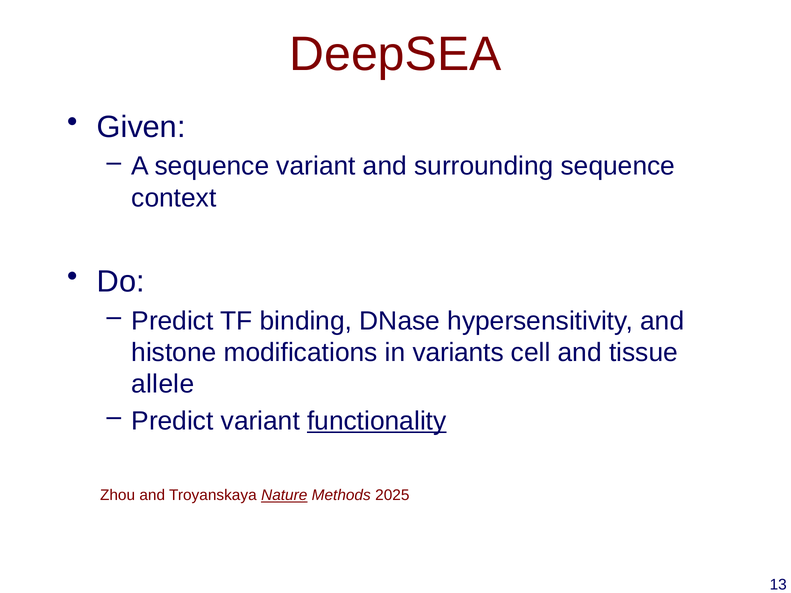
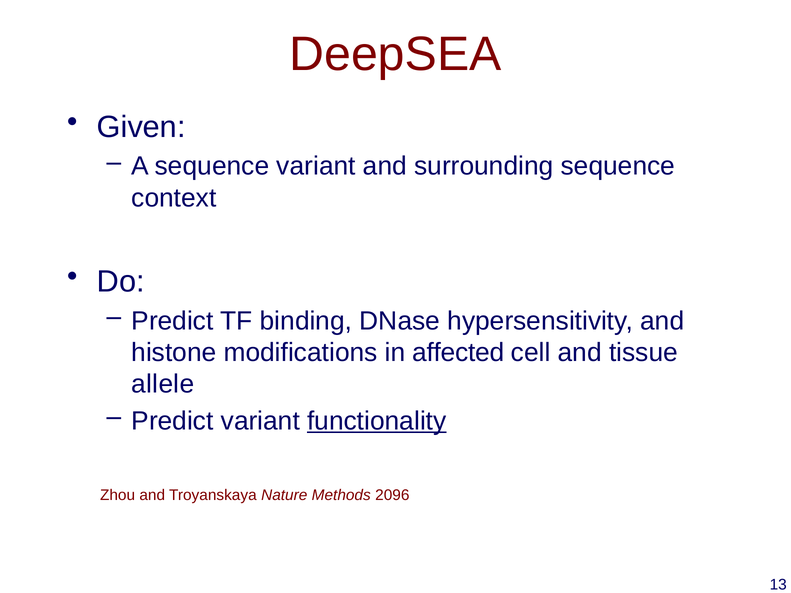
variants: variants -> affected
Nature underline: present -> none
2025: 2025 -> 2096
